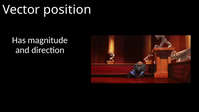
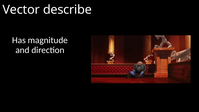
position: position -> describe
